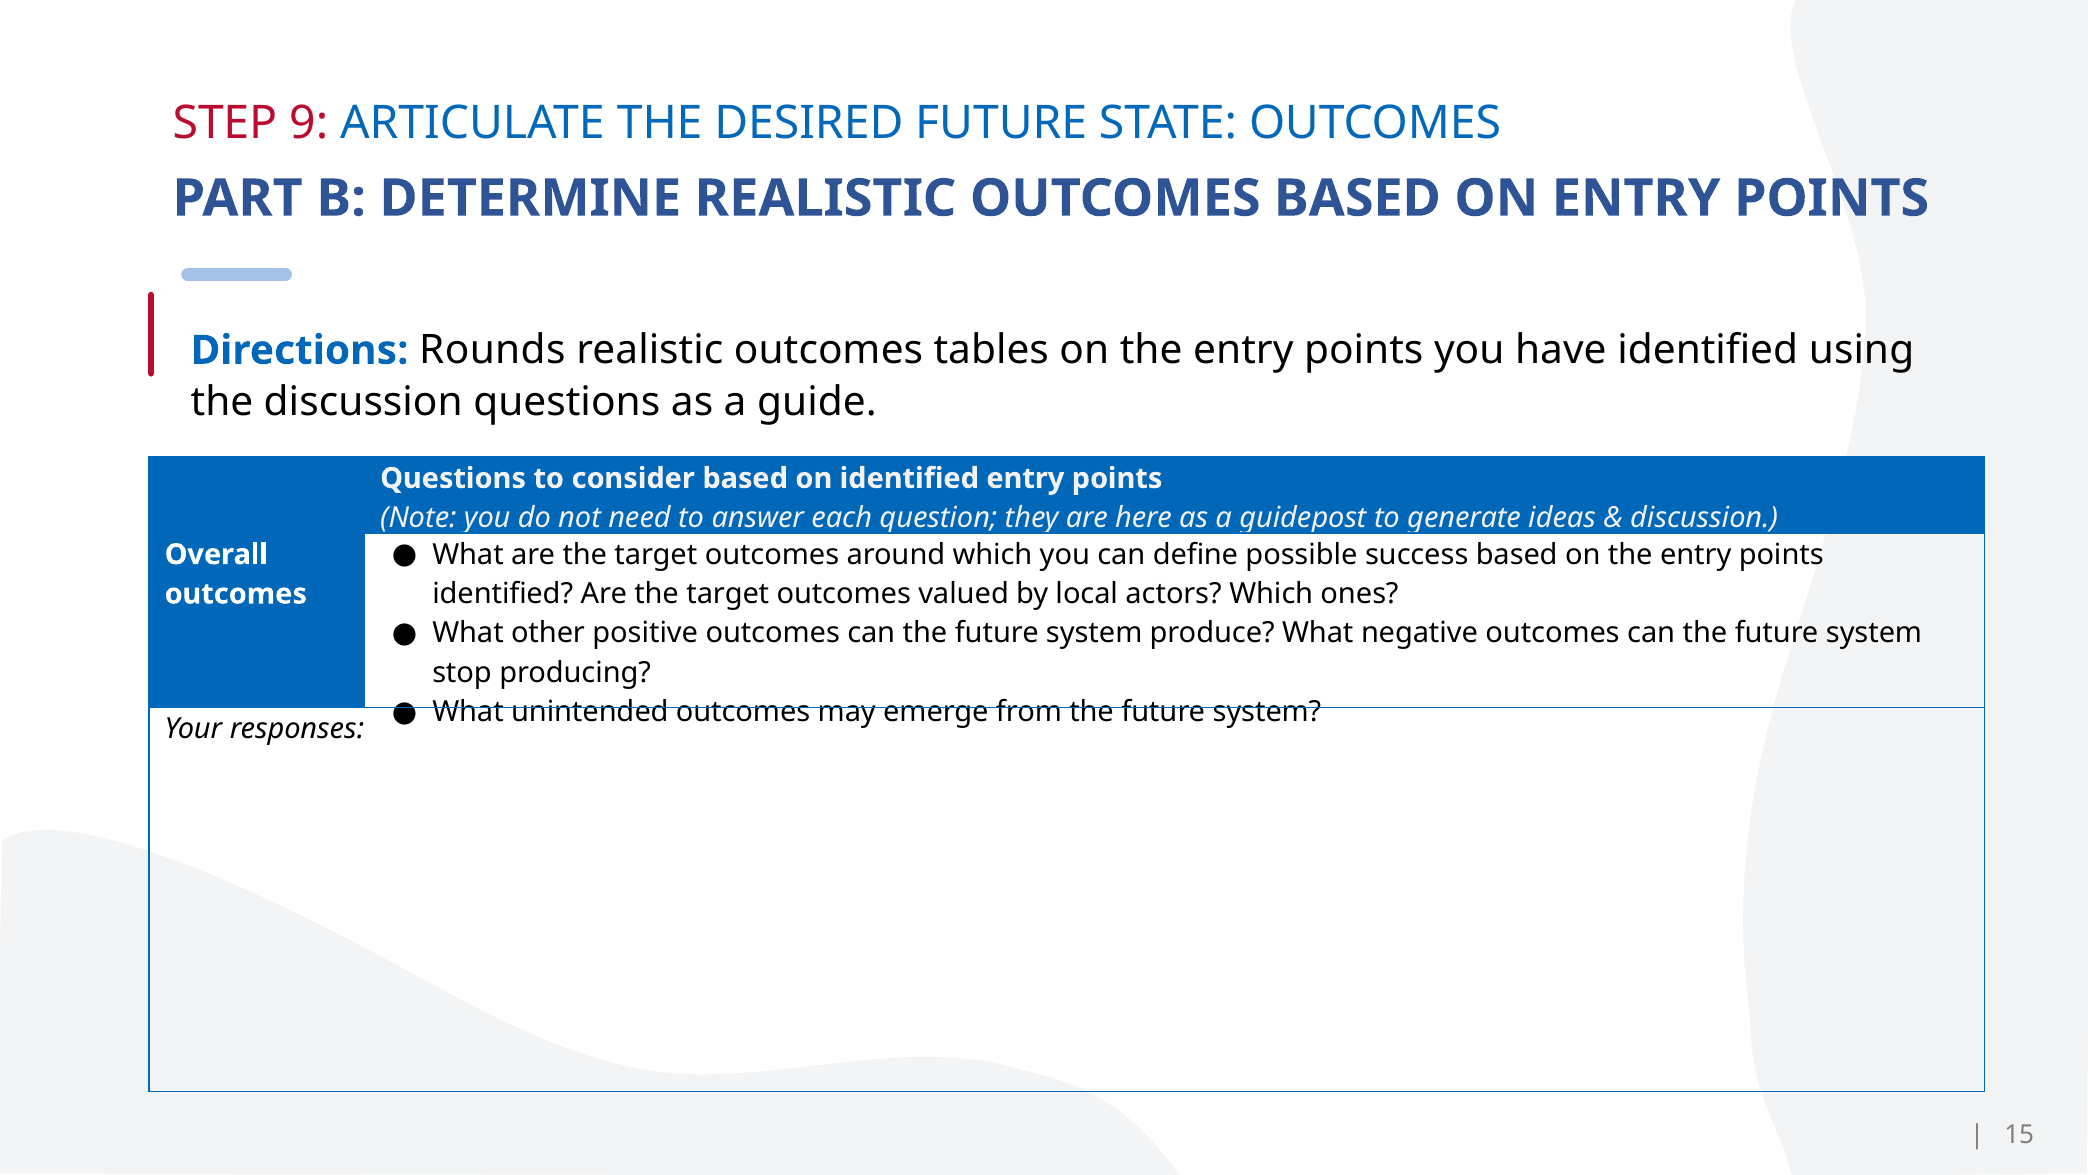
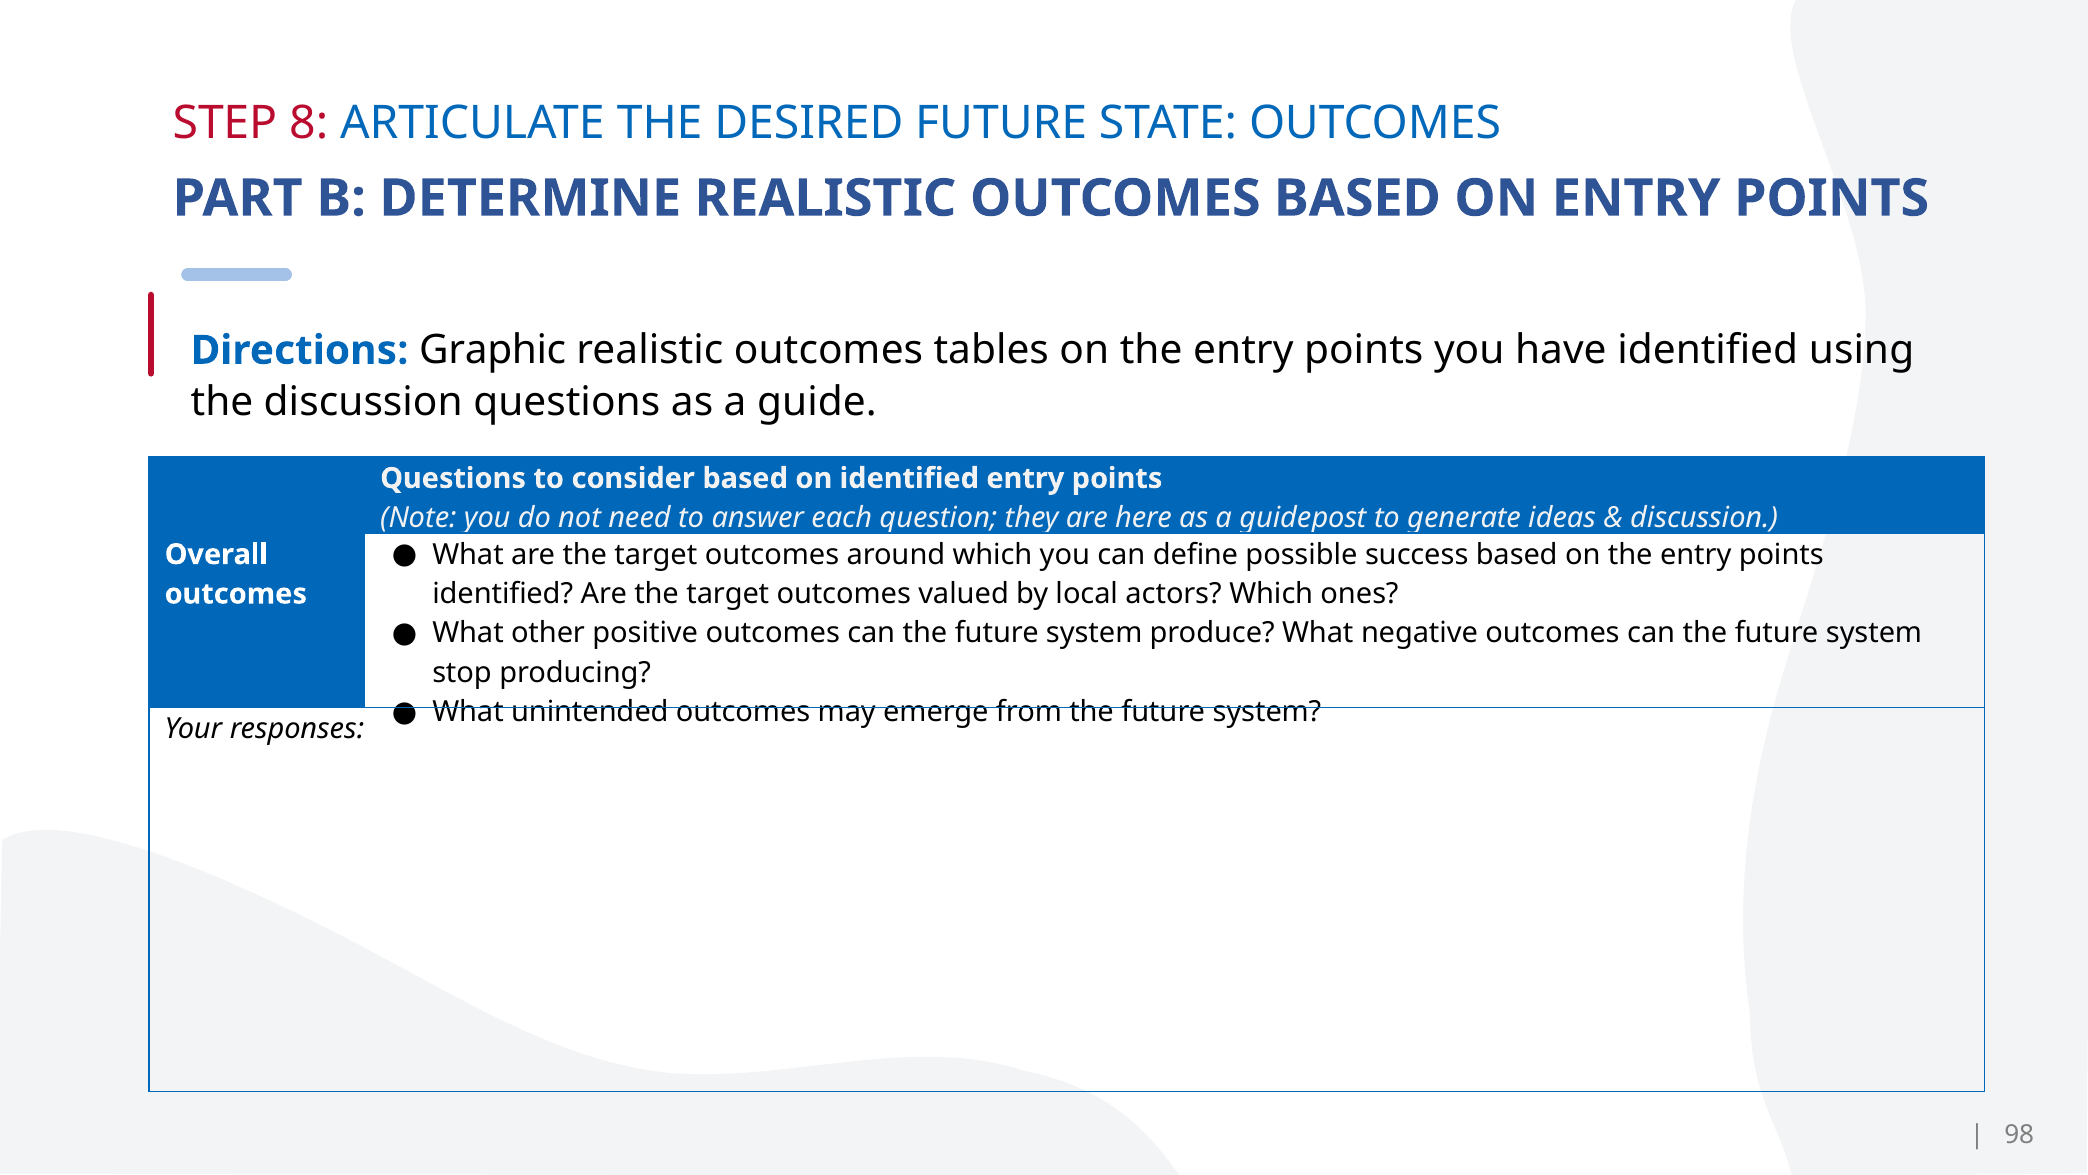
9: 9 -> 8
Rounds: Rounds -> Graphic
15: 15 -> 98
